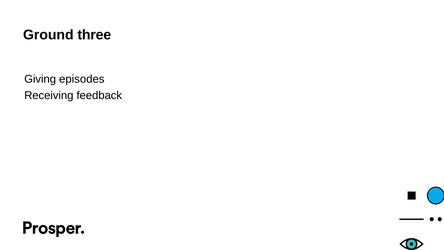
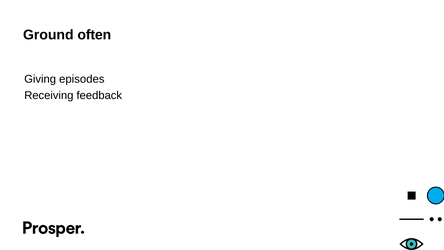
three: three -> often
